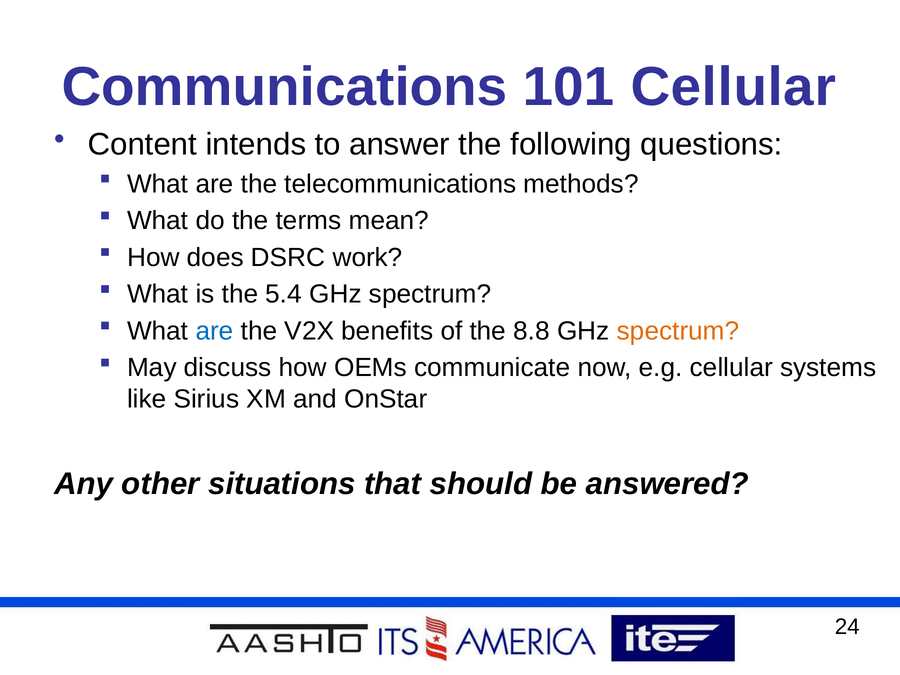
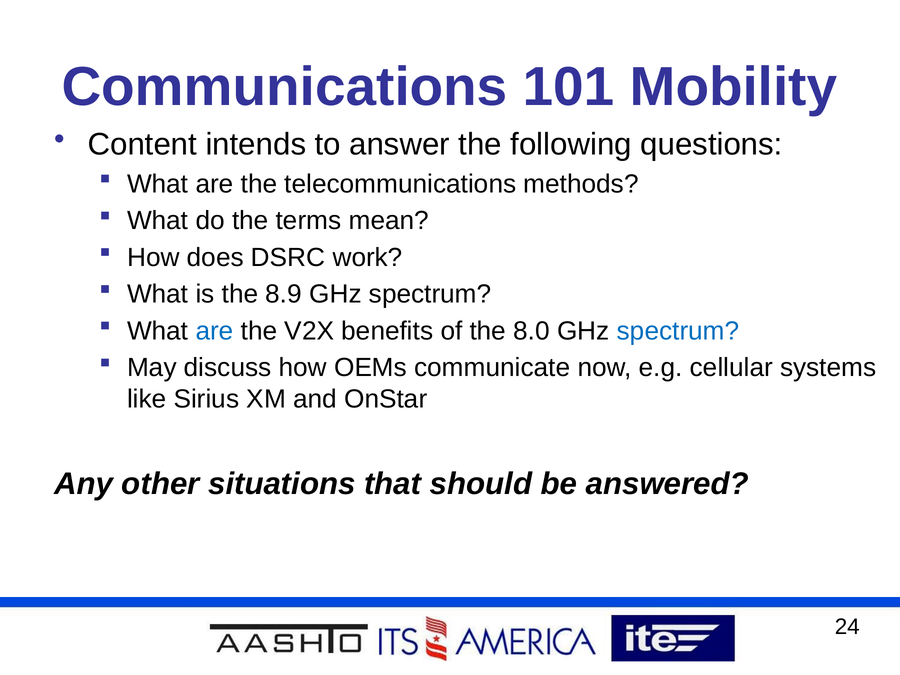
101 Cellular: Cellular -> Mobility
5.4: 5.4 -> 8.9
8.8: 8.8 -> 8.0
spectrum at (678, 331) colour: orange -> blue
